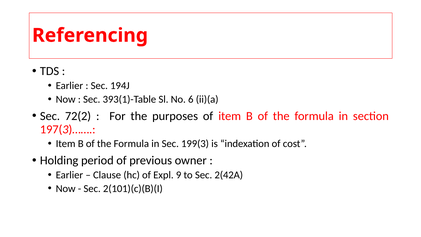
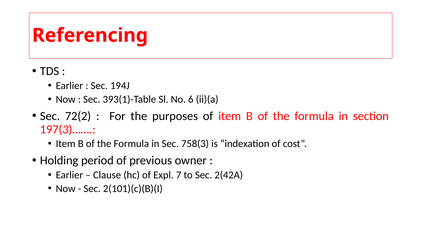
199(3: 199(3 -> 758(3
9: 9 -> 7
